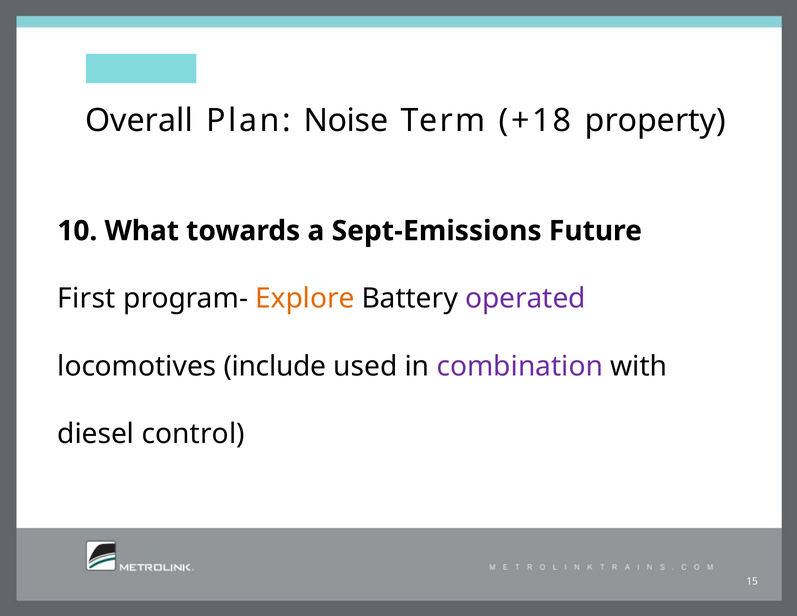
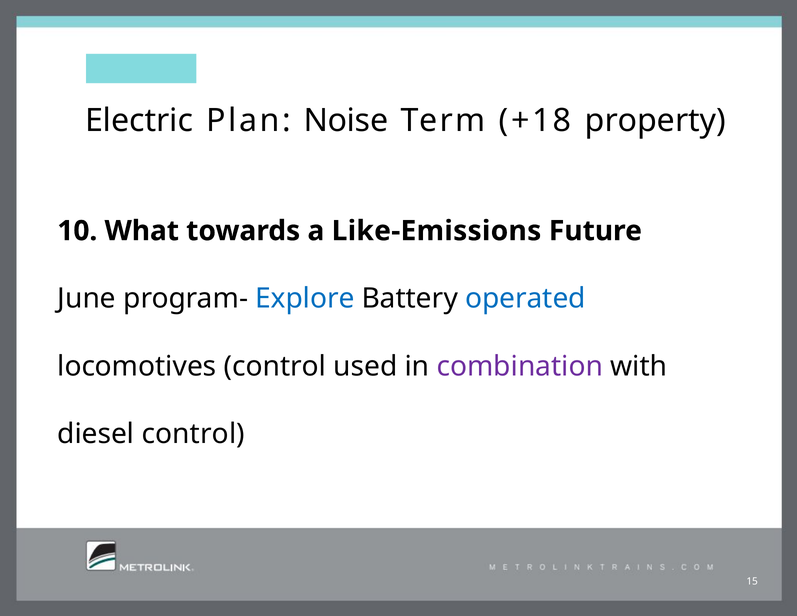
Overall: Overall -> Electric
Sept-Emissions: Sept-Emissions -> Like-Emissions
First: First -> June
Explore colour: orange -> blue
operated colour: purple -> blue
locomotives include: include -> control
